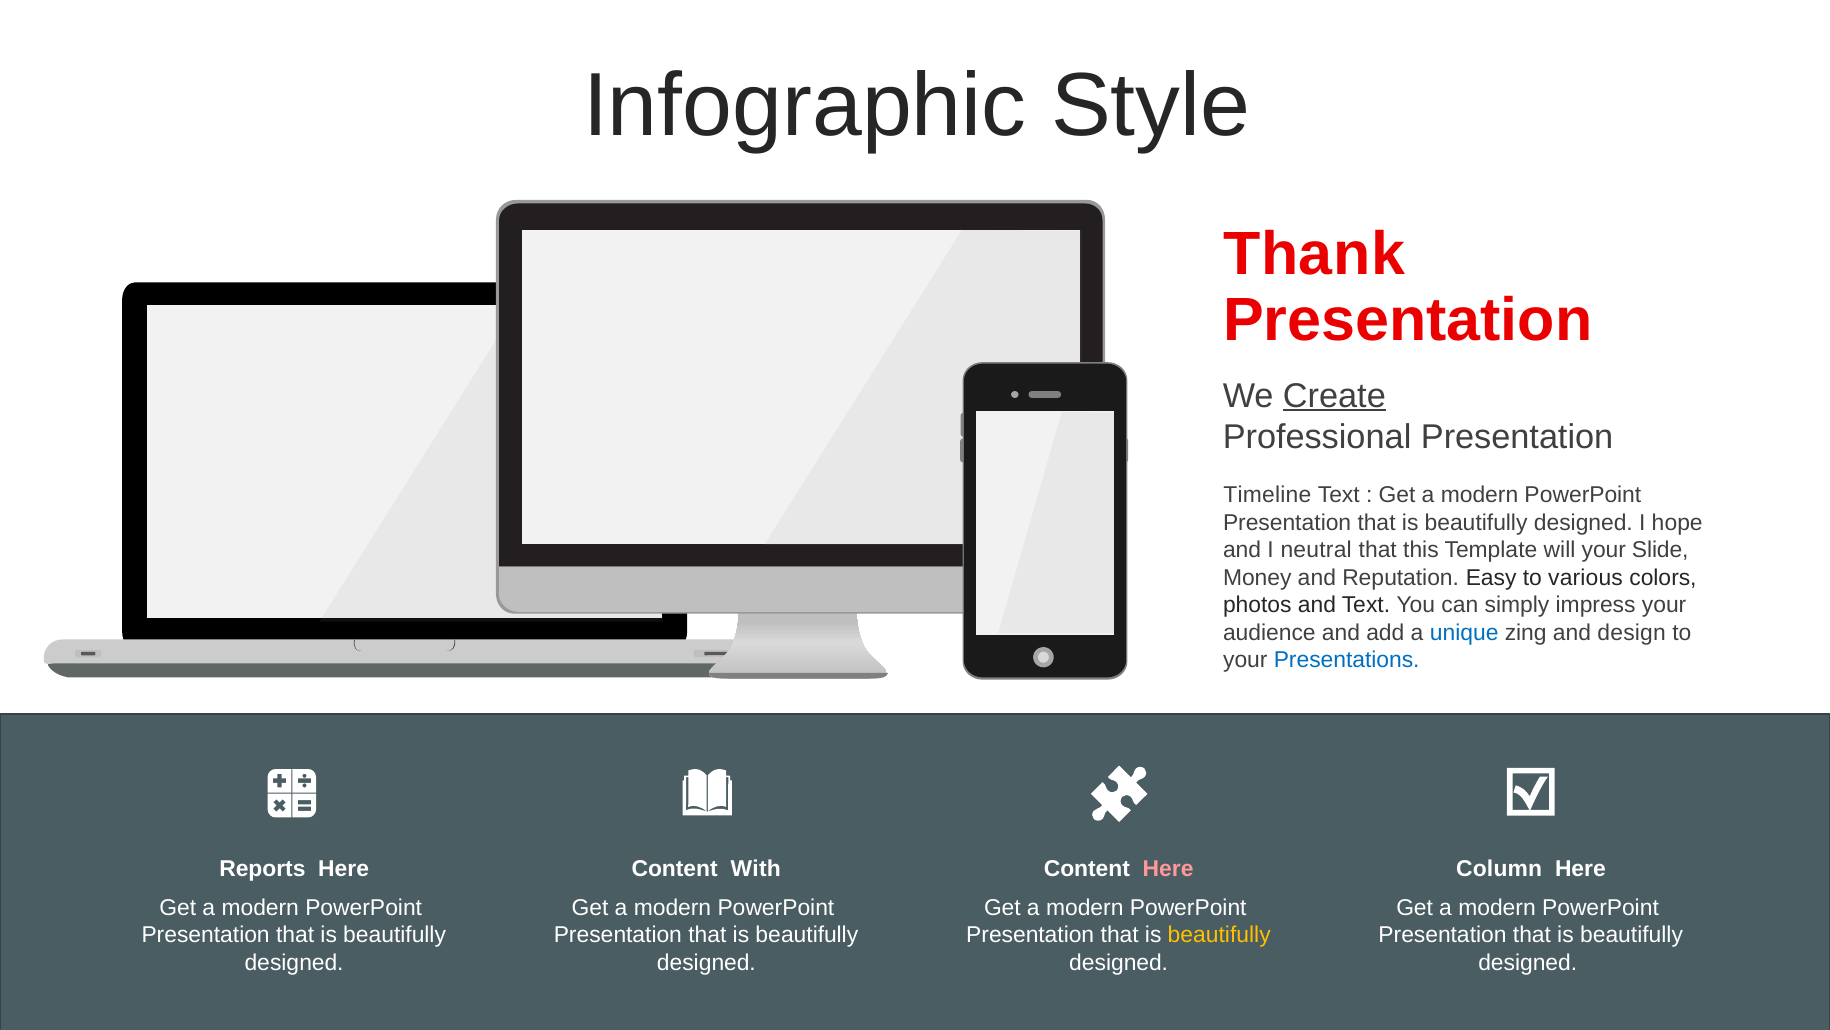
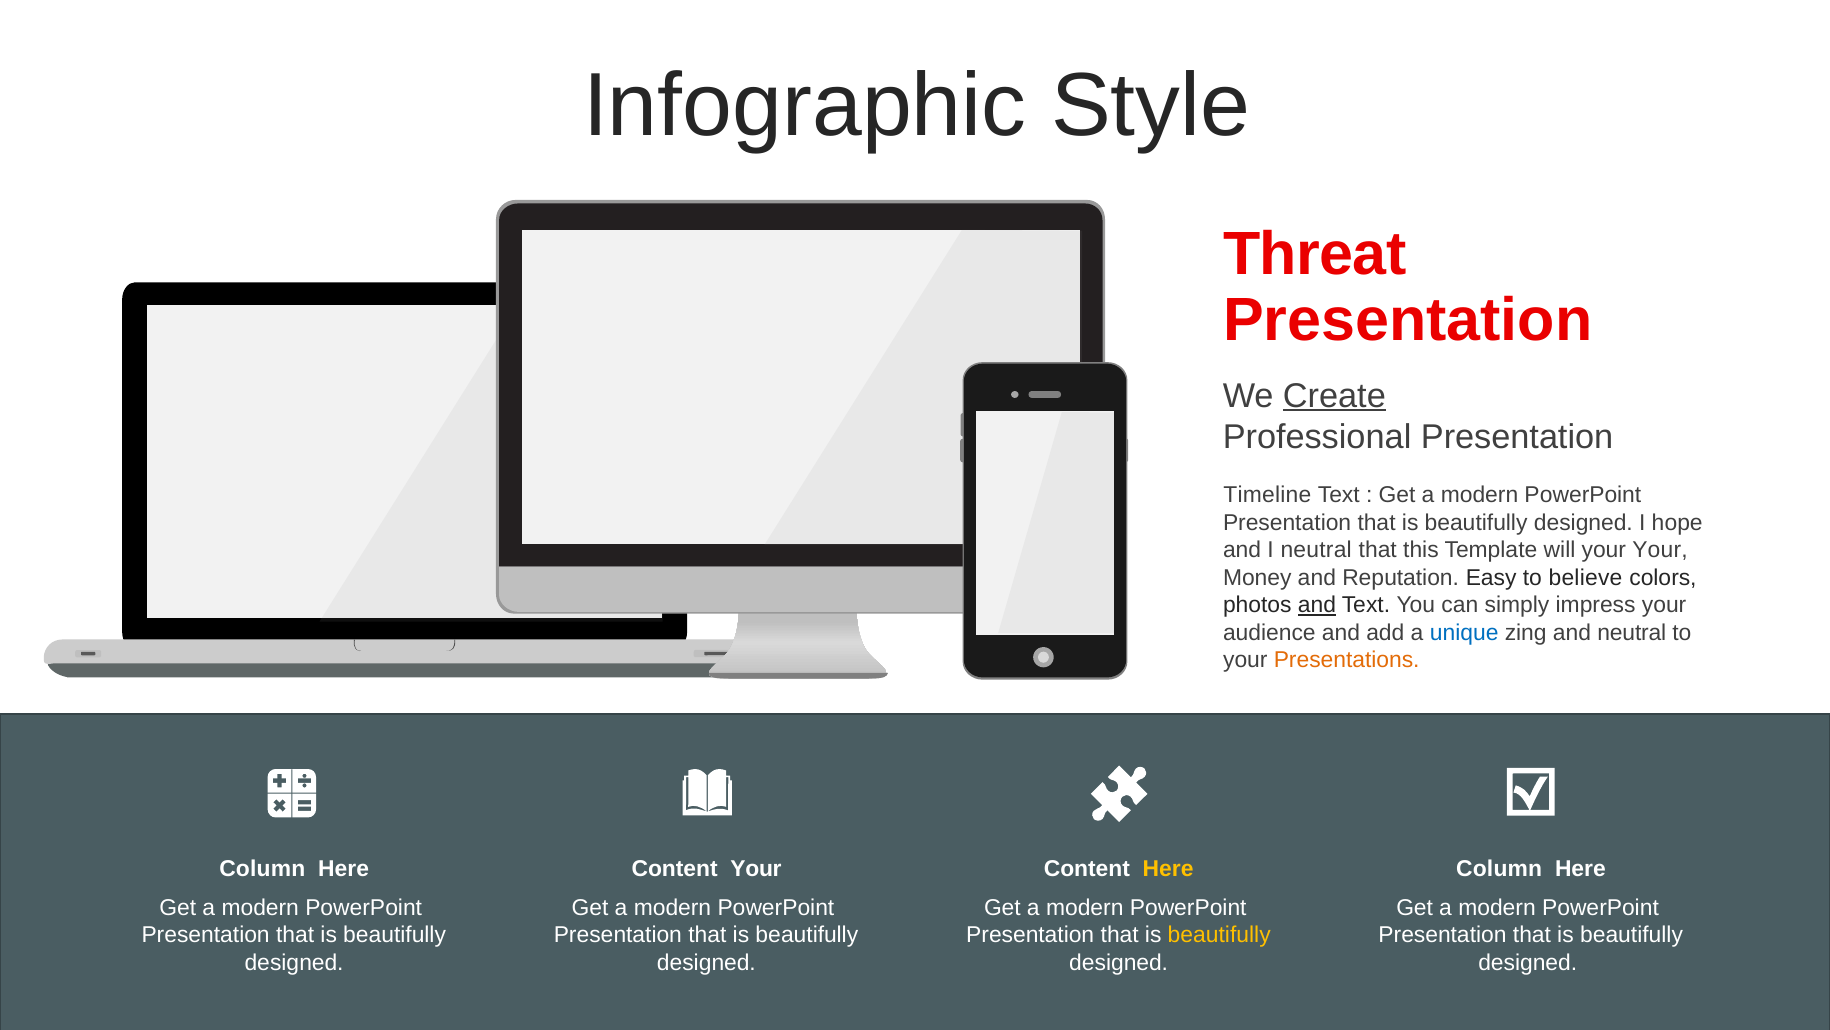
Thank: Thank -> Threat
your Slide: Slide -> Your
various: various -> believe
and at (1317, 605) underline: none -> present
and design: design -> neutral
Presentations colour: blue -> orange
Reports at (262, 869): Reports -> Column
Content With: With -> Your
Here at (1168, 869) colour: pink -> yellow
